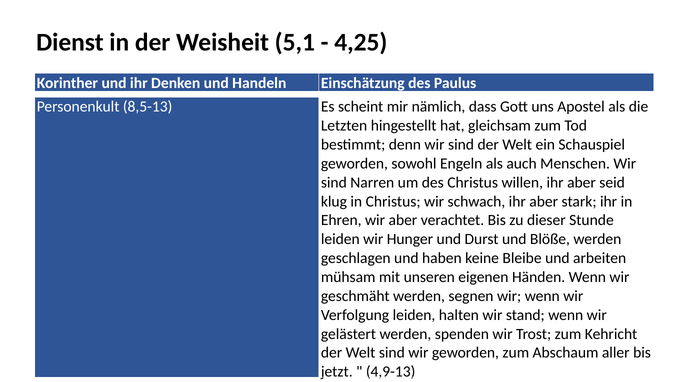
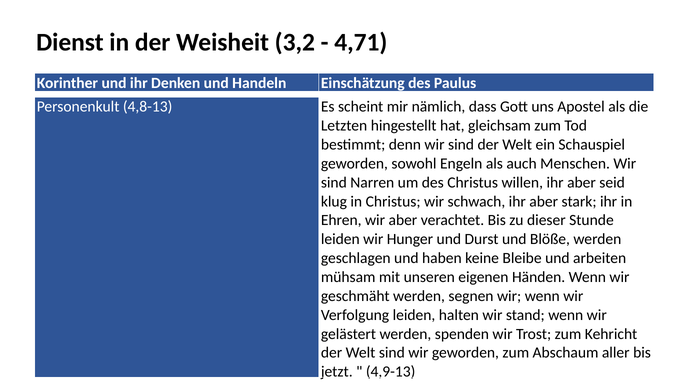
5,1: 5,1 -> 3,2
4,25: 4,25 -> 4,71
8,5-13: 8,5-13 -> 4,8-13
